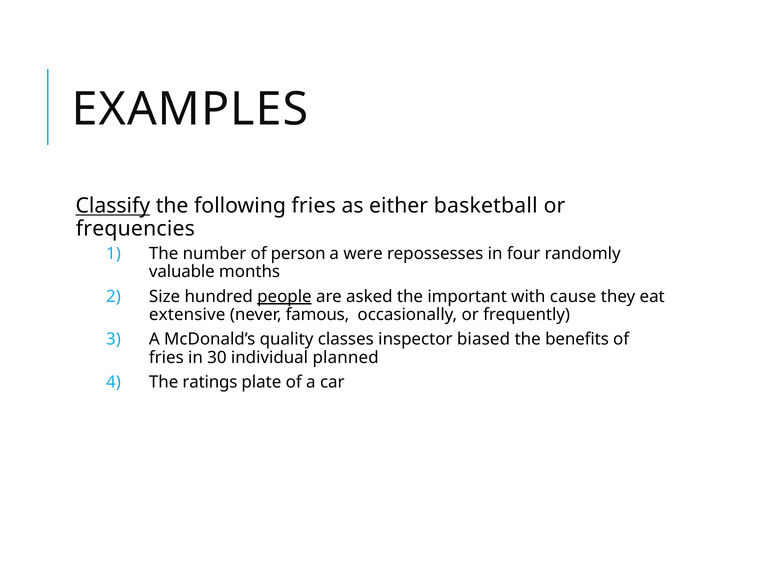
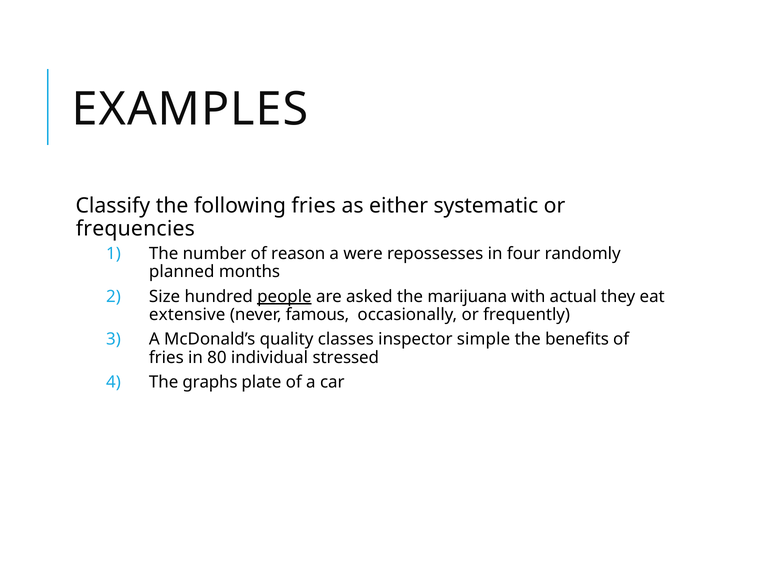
Classify underline: present -> none
basketball: basketball -> systematic
person: person -> reason
valuable: valuable -> planned
important: important -> marijuana
cause: cause -> actual
biased: biased -> simple
30: 30 -> 80
planned: planned -> stressed
ratings: ratings -> graphs
